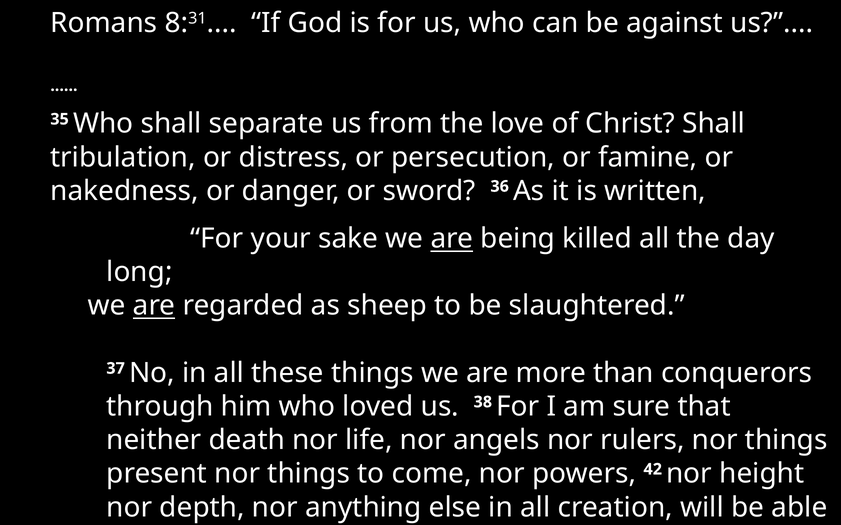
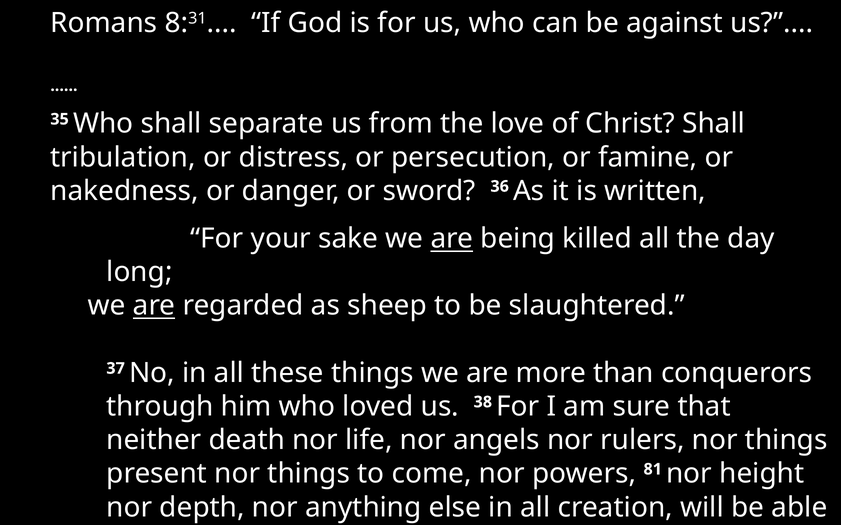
42: 42 -> 81
